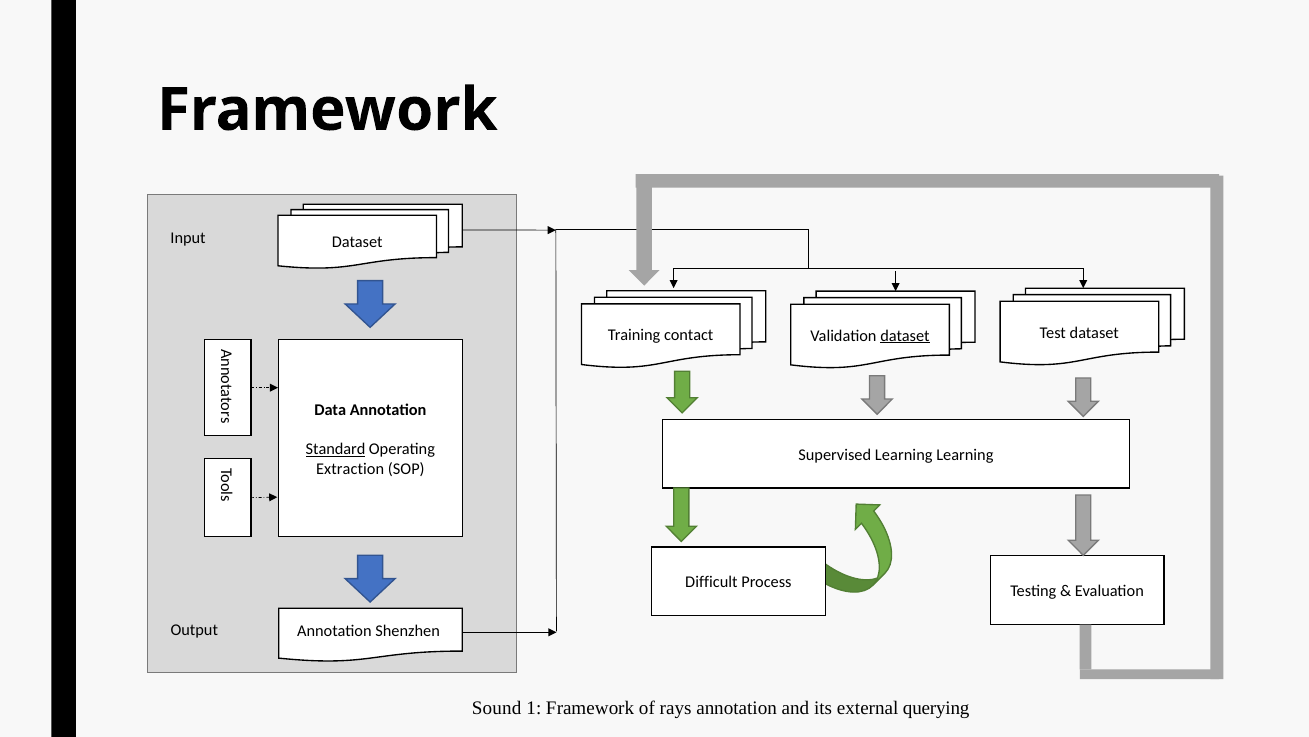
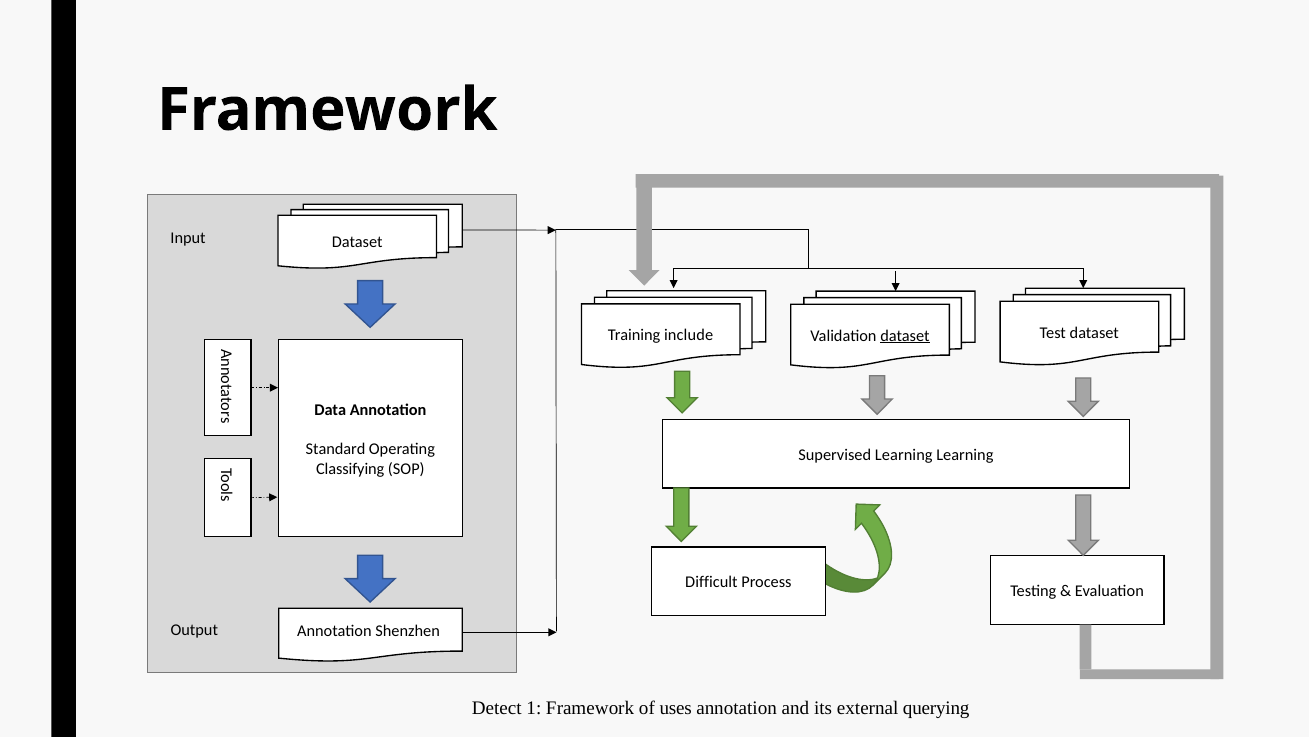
contact: contact -> include
Standard underline: present -> none
Extraction: Extraction -> Classifying
Sound: Sound -> Detect
rays: rays -> uses
